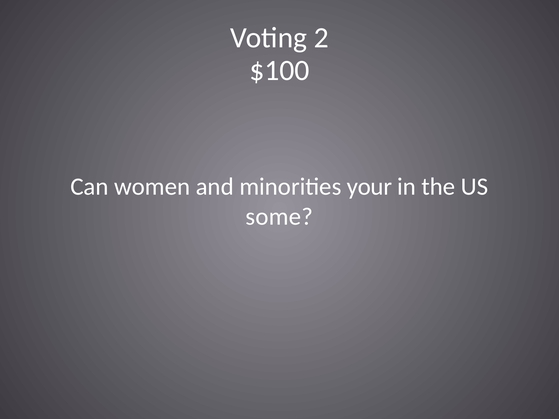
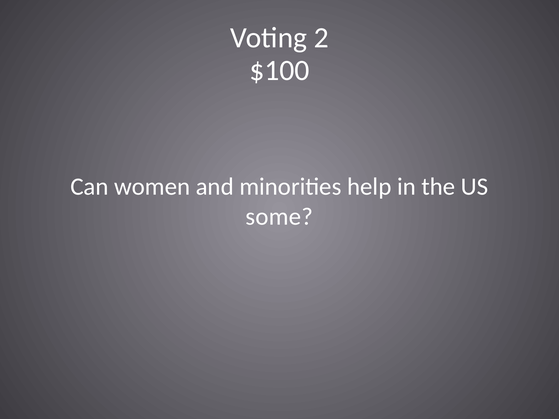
your: your -> help
